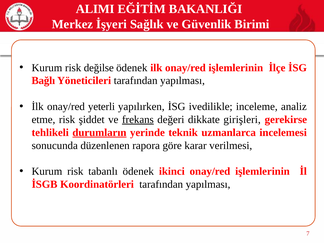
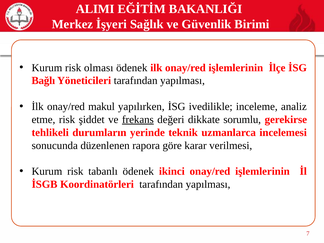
değilse: değilse -> olması
yeterli: yeterli -> makul
girişleri: girişleri -> sorumlu
durumların underline: present -> none
